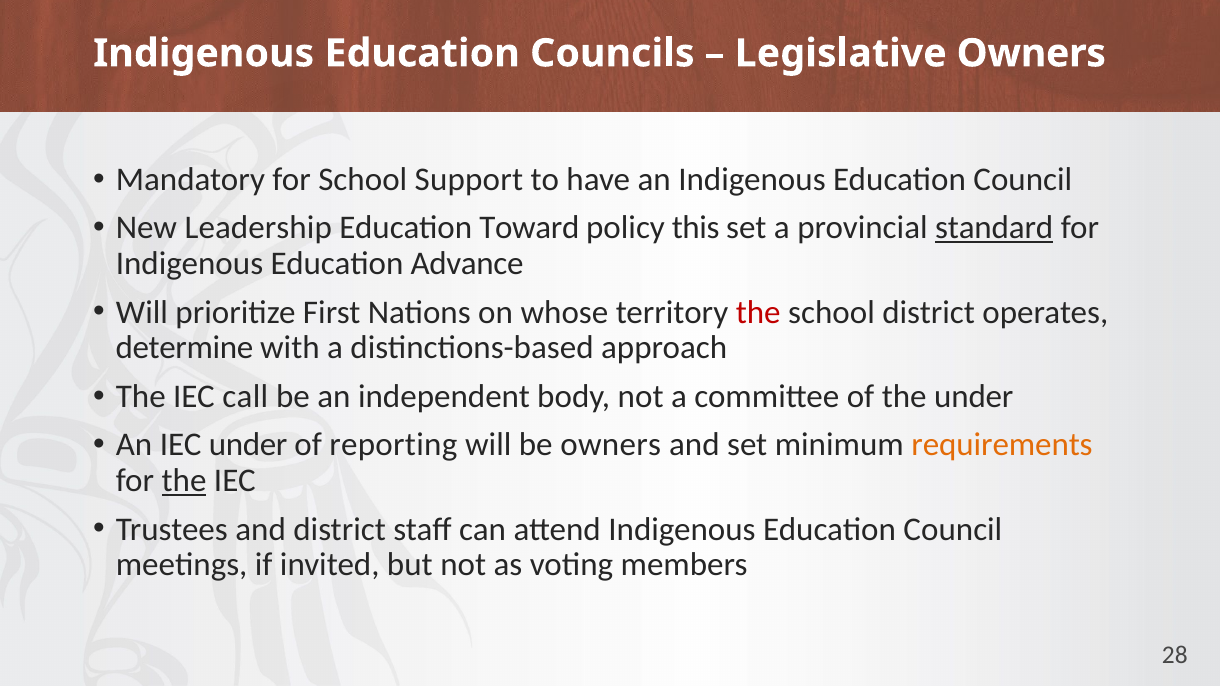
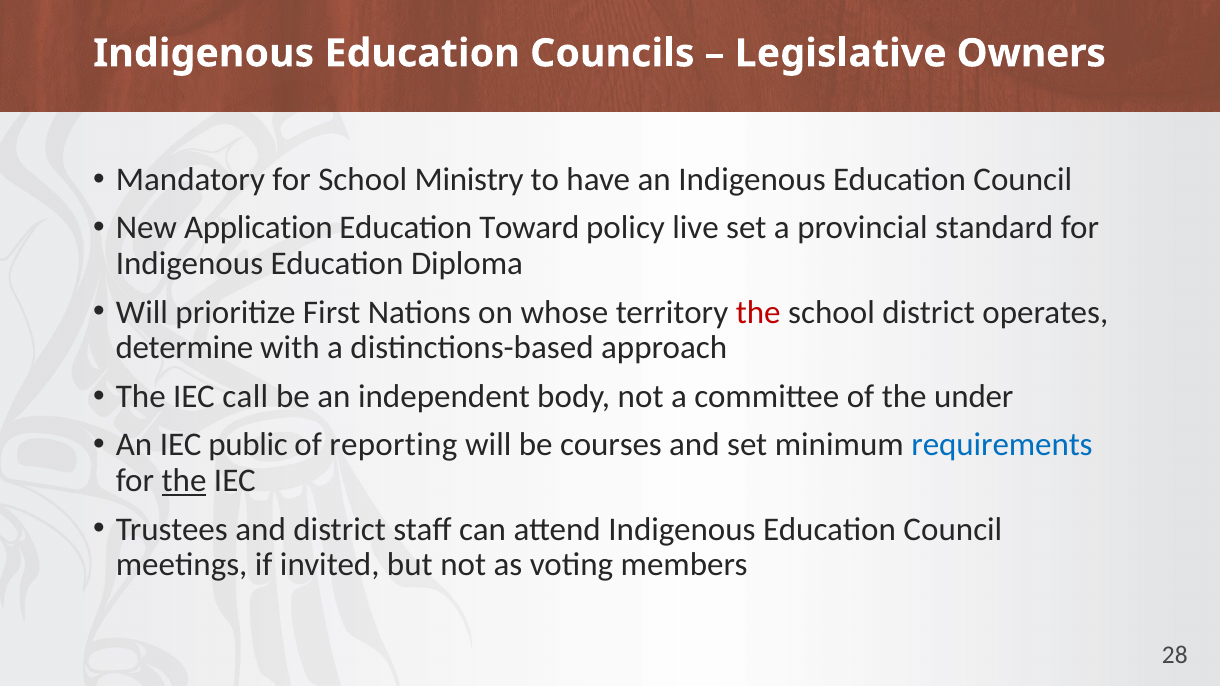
Support: Support -> Ministry
Leadership: Leadership -> Application
this: this -> live
standard underline: present -> none
Advance: Advance -> Diploma
IEC under: under -> public
be owners: owners -> courses
requirements colour: orange -> blue
